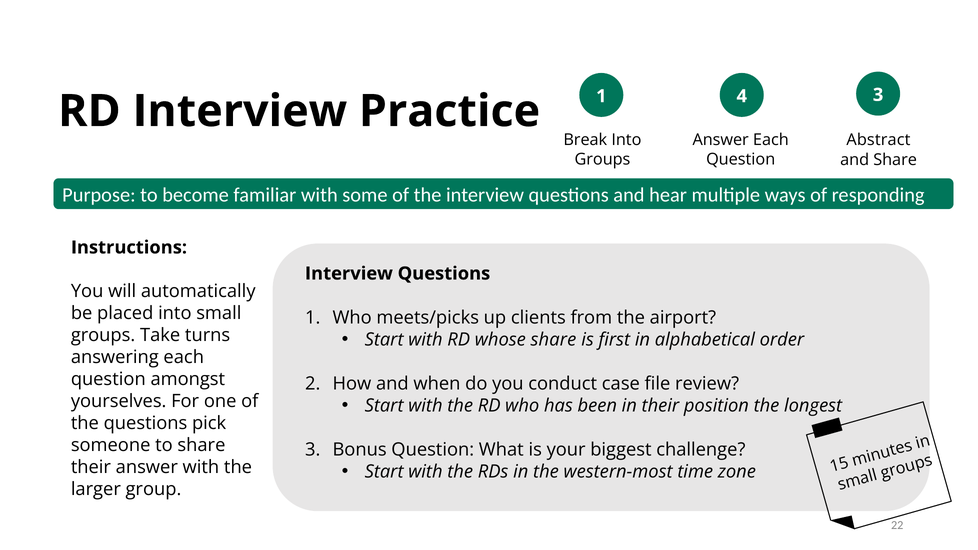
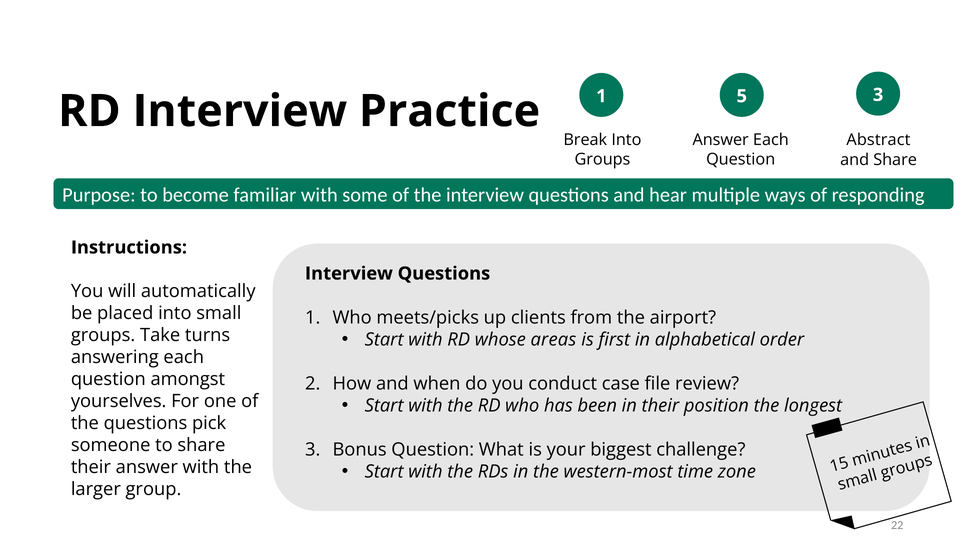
4 at (742, 96): 4 -> 5
whose share: share -> areas
